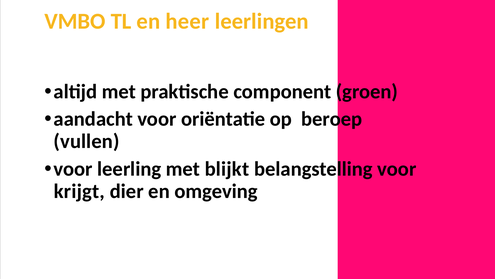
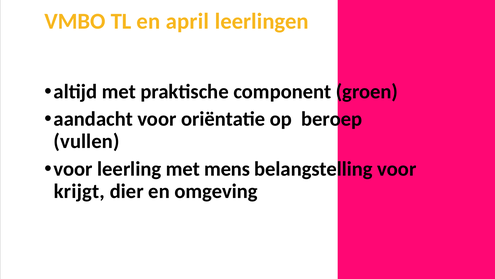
heer: heer -> april
blijkt: blijkt -> mens
